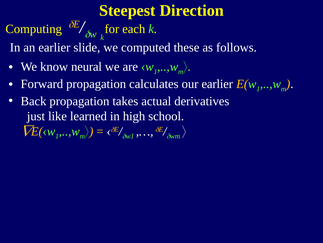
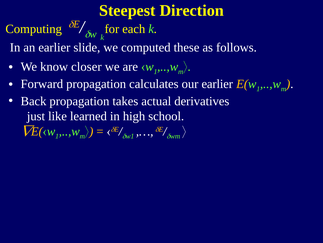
neural: neural -> closer
